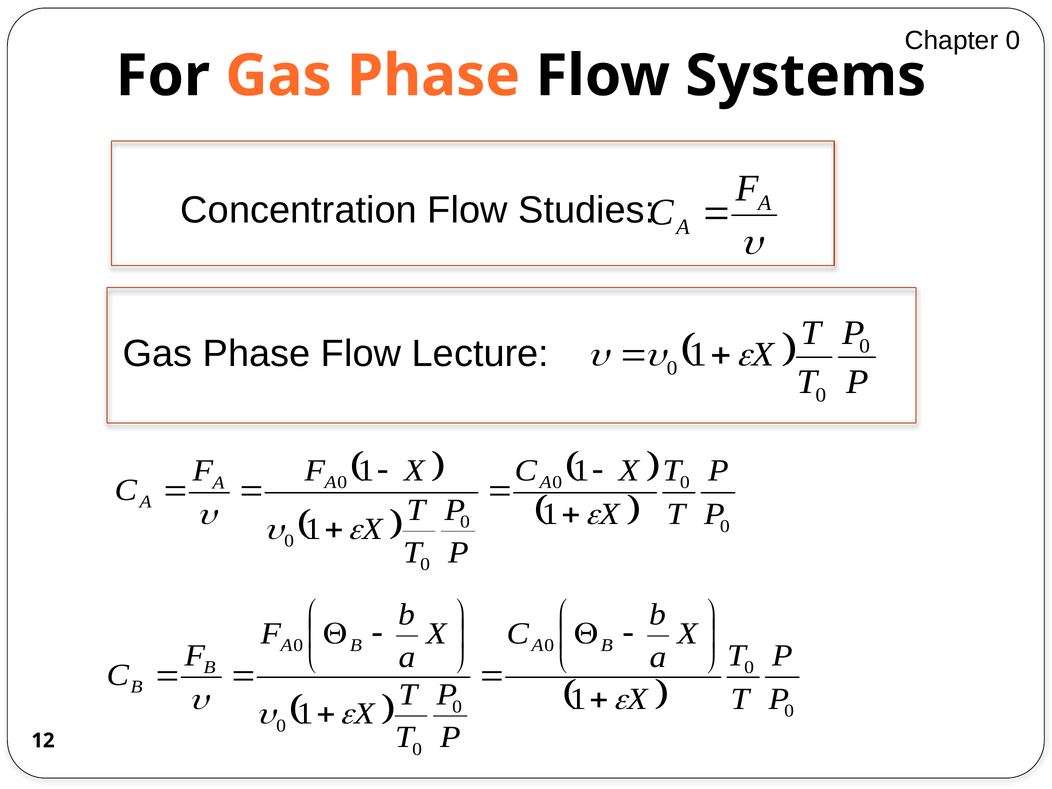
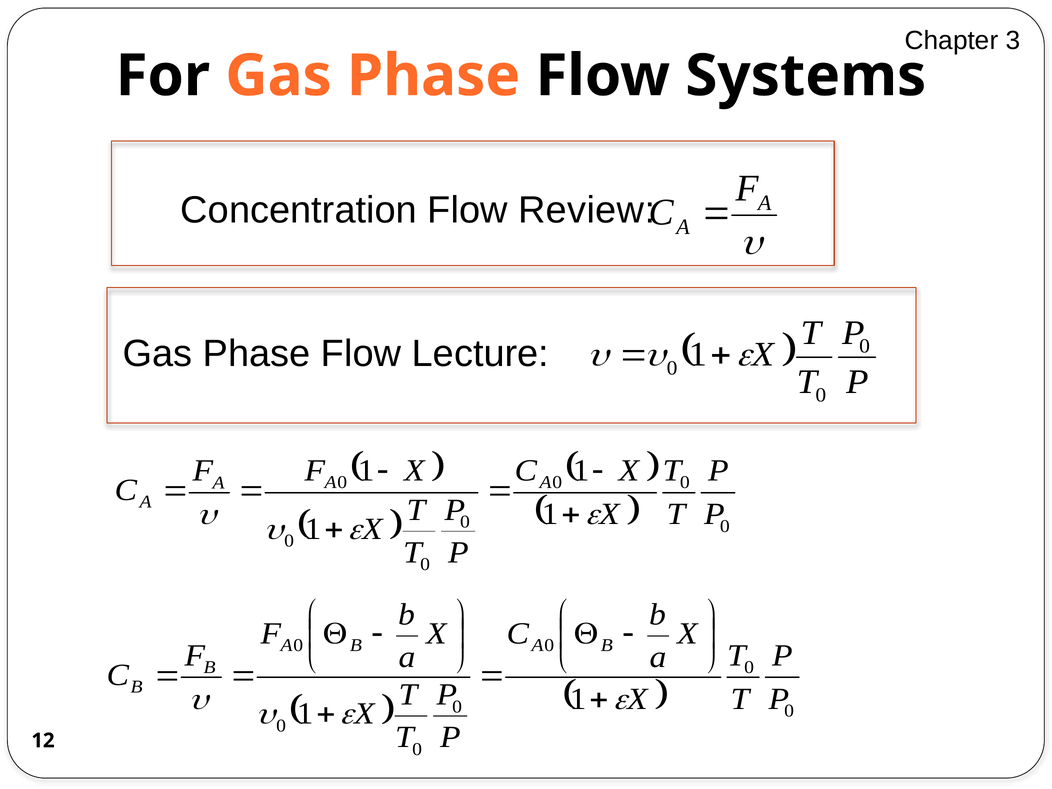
Chapter 0: 0 -> 3
Studies: Studies -> Review
